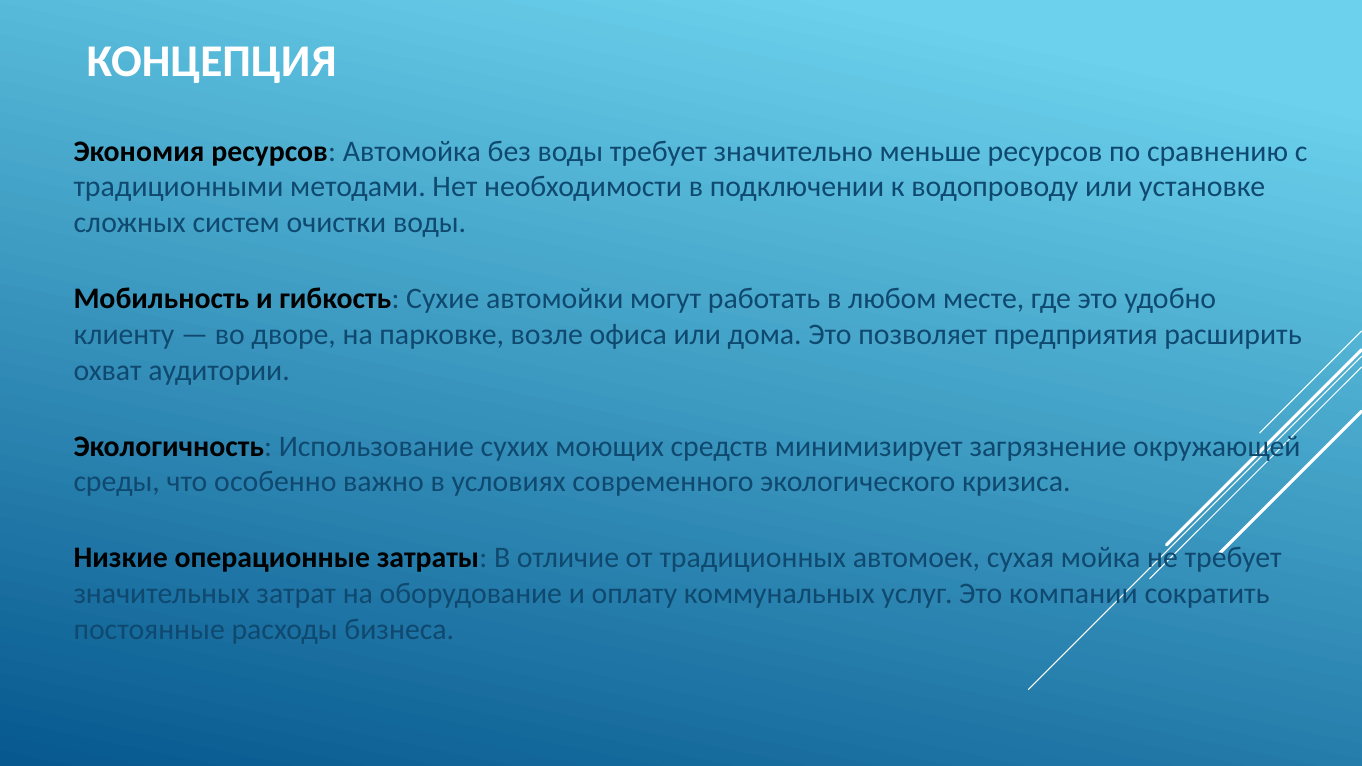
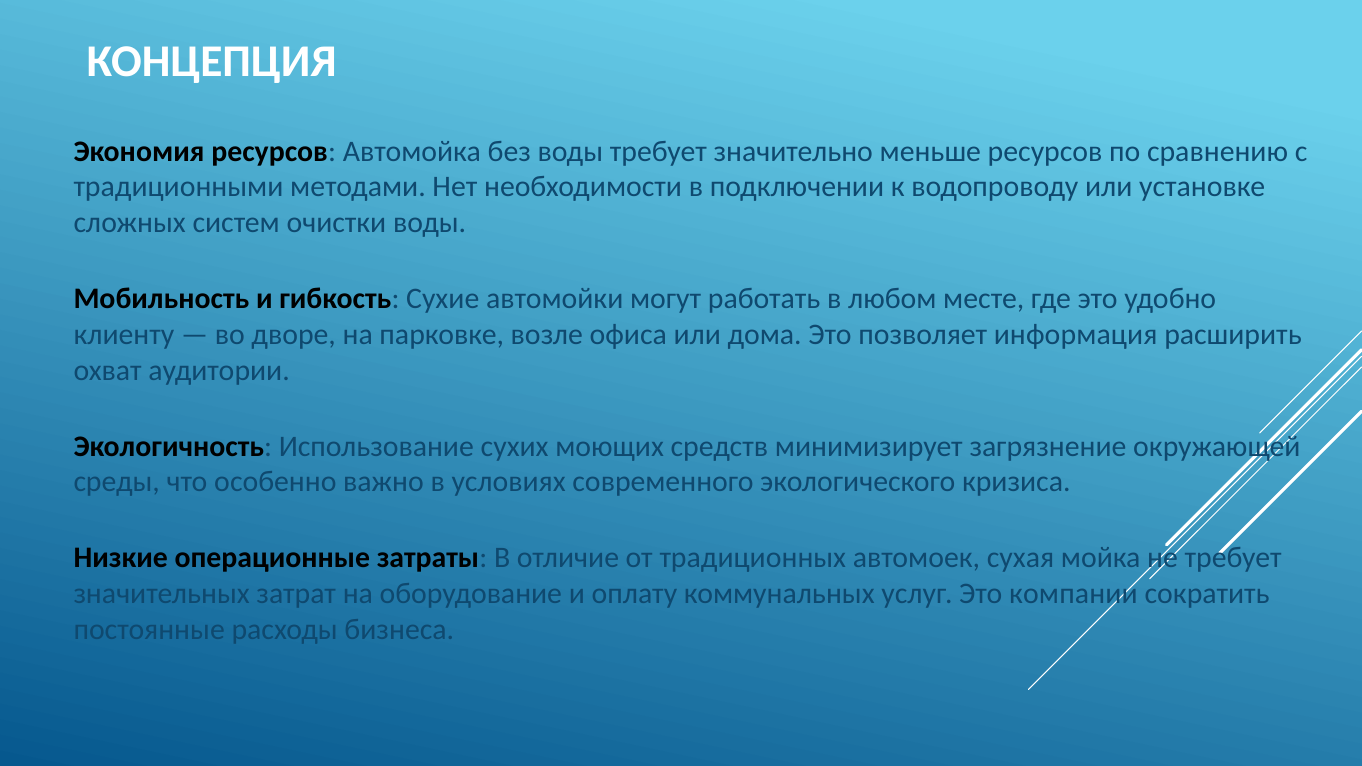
предприятия: предприятия -> информация
